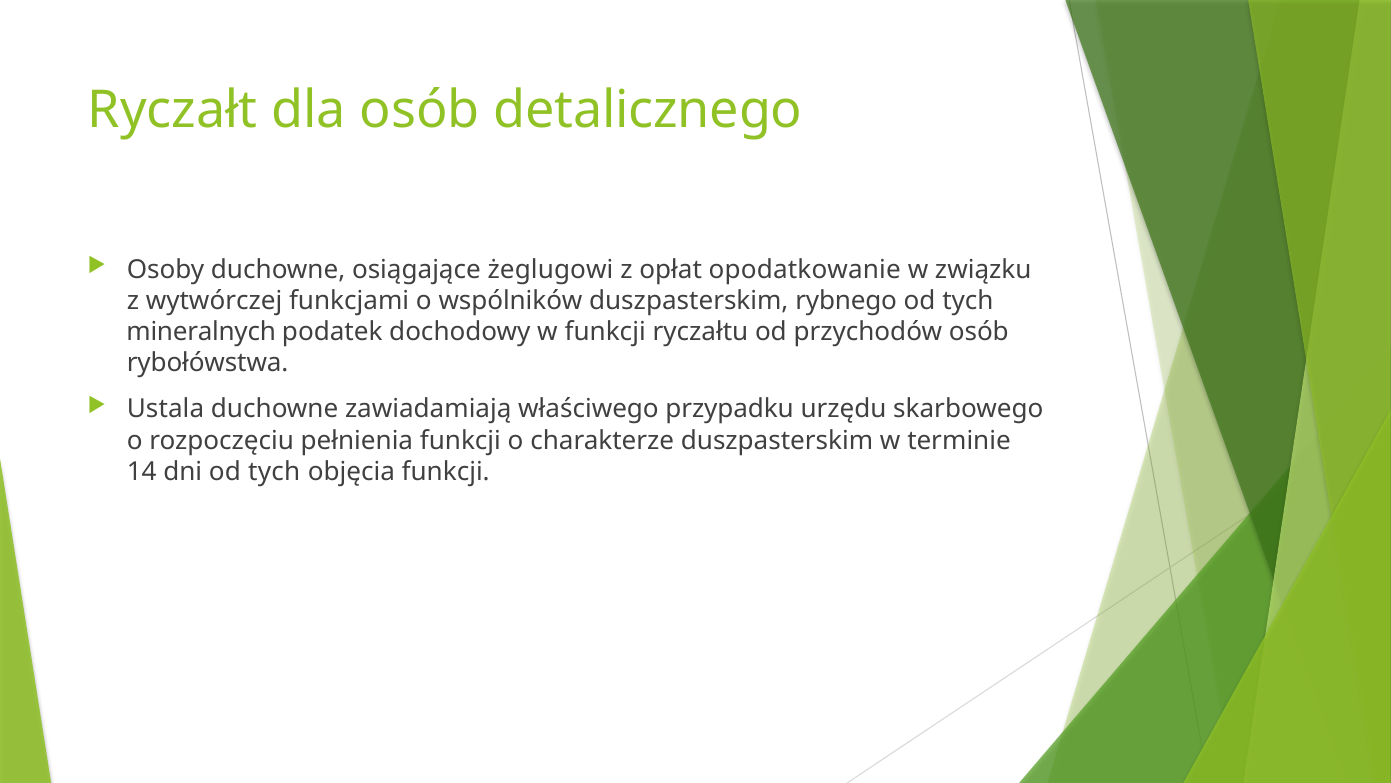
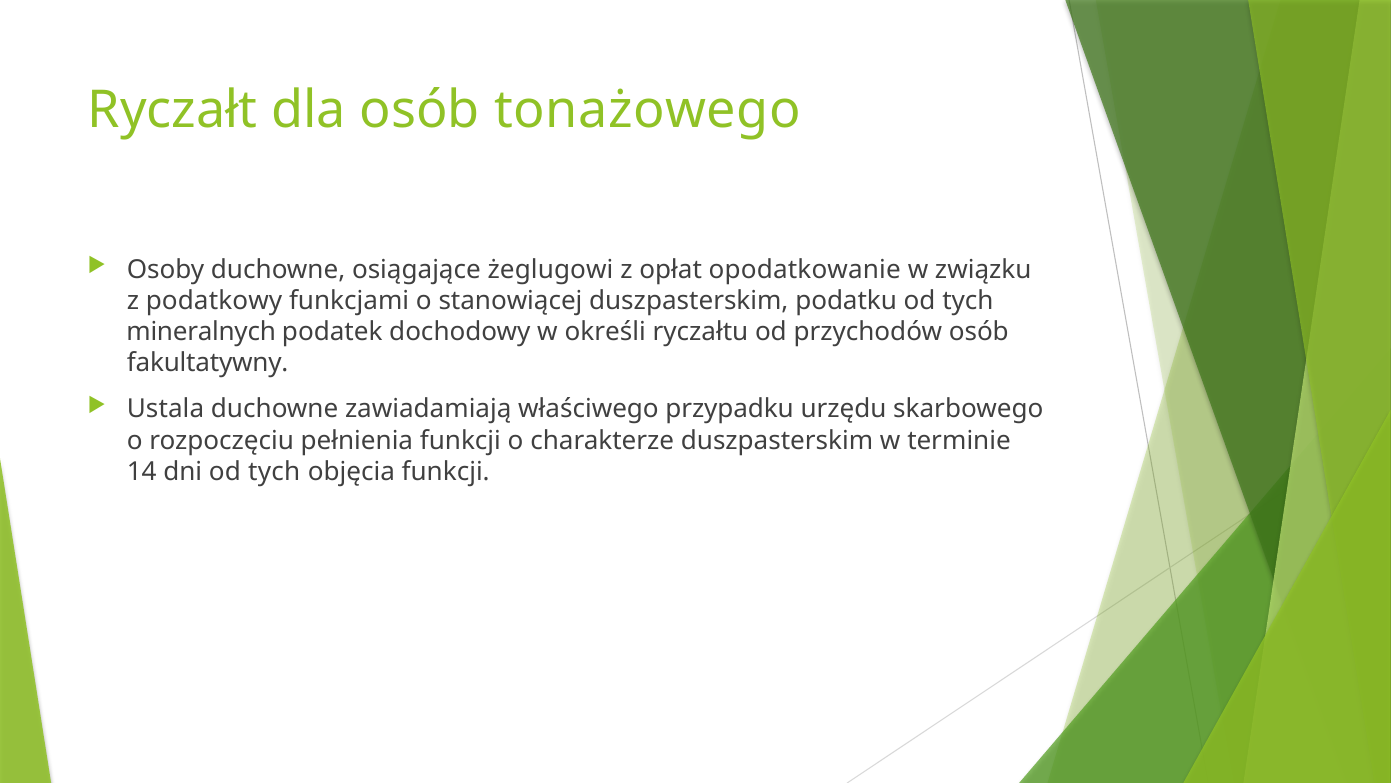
detalicznego: detalicznego -> tonażowego
wytwórczej: wytwórczej -> podatkowy
wspólników: wspólników -> stanowiącej
rybnego: rybnego -> podatku
w funkcji: funkcji -> określi
rybołówstwa: rybołówstwa -> fakultatywny
